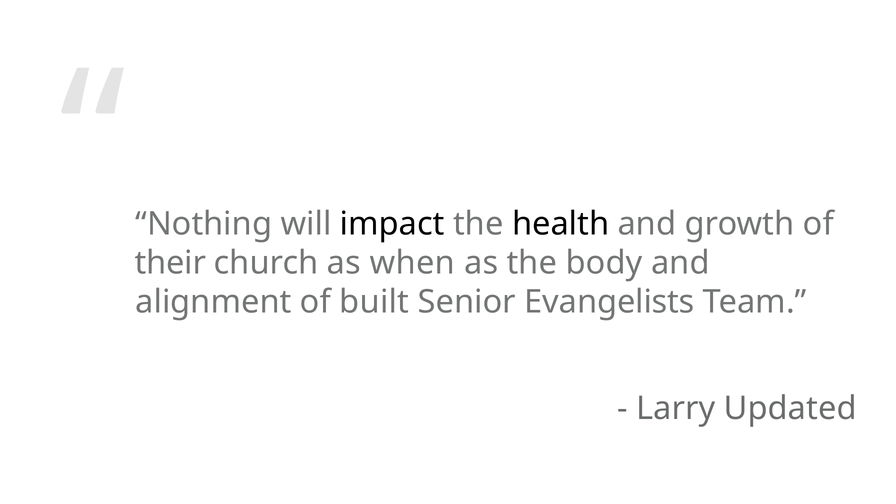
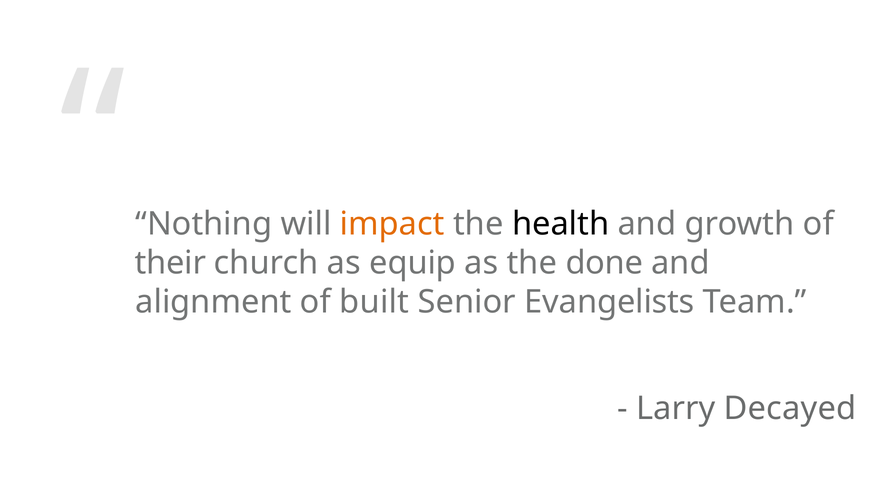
impact colour: black -> orange
when: when -> equip
body: body -> done
Updated: Updated -> Decayed
